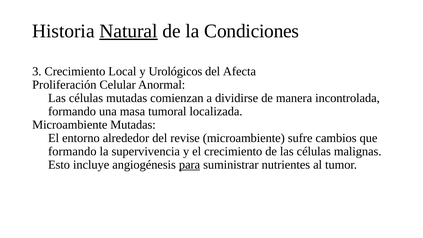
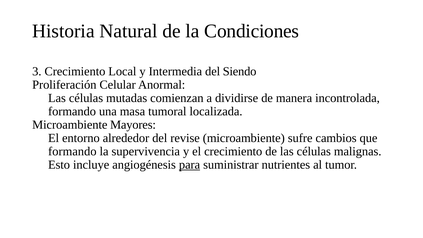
Natural underline: present -> none
Urológicos: Urológicos -> Intermedia
Afecta: Afecta -> Siendo
Microambiente Mutadas: Mutadas -> Mayores
